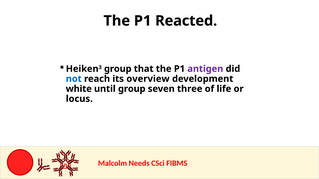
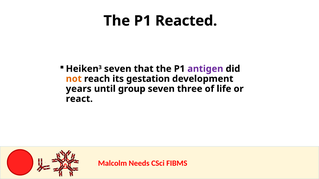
group at (118, 69): group -> seven
not colour: blue -> orange
overview: overview -> gestation
white: white -> years
locus: locus -> react
